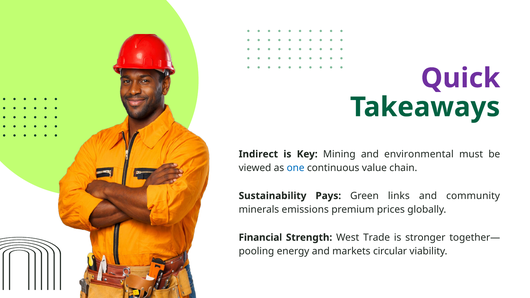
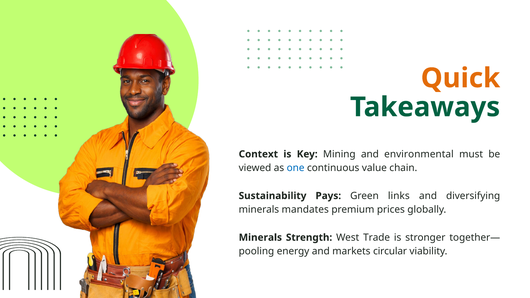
Quick colour: purple -> orange
Indirect: Indirect -> Context
community: community -> diversifying
emissions: emissions -> mandates
Financial at (260, 238): Financial -> Minerals
